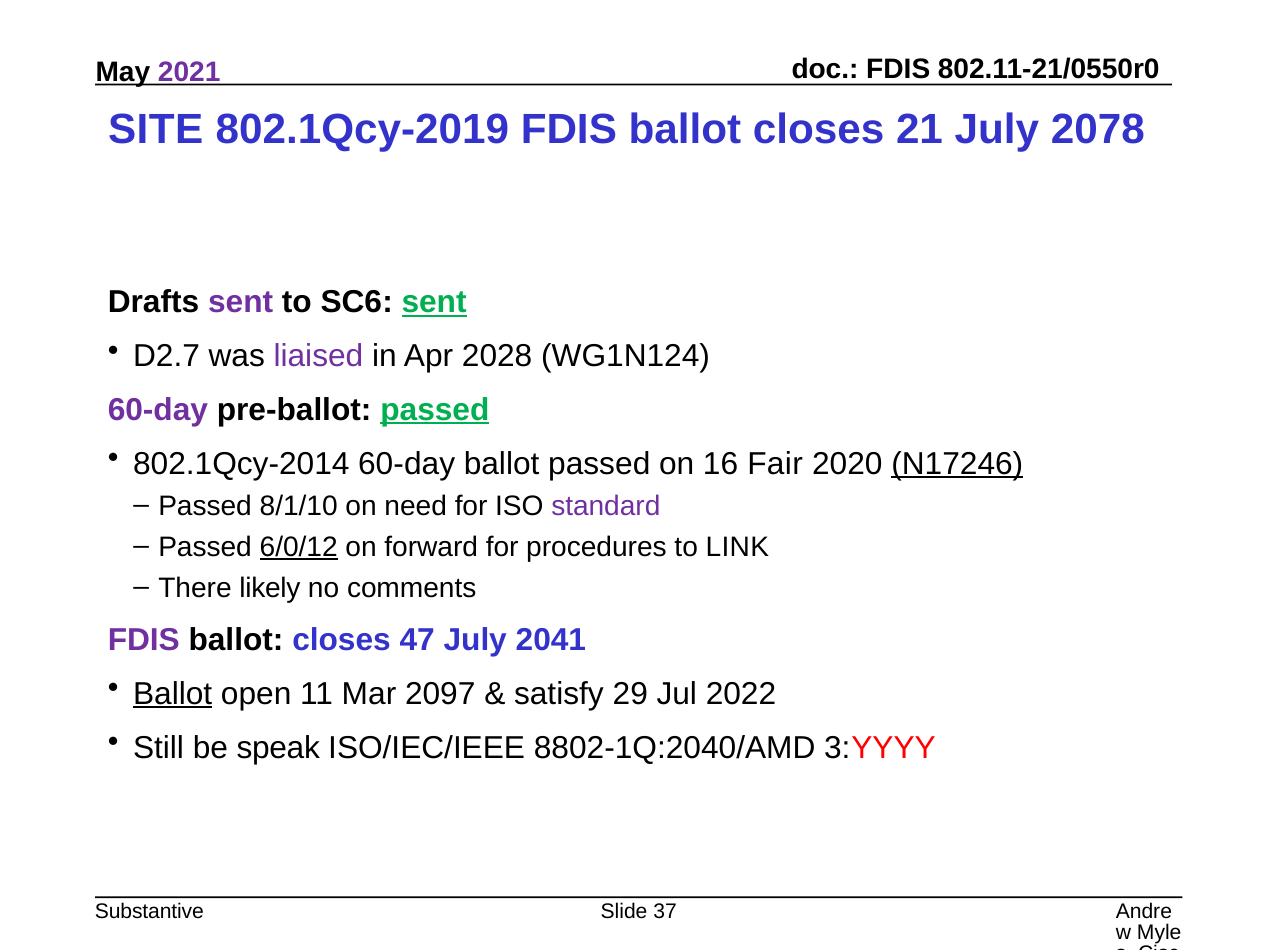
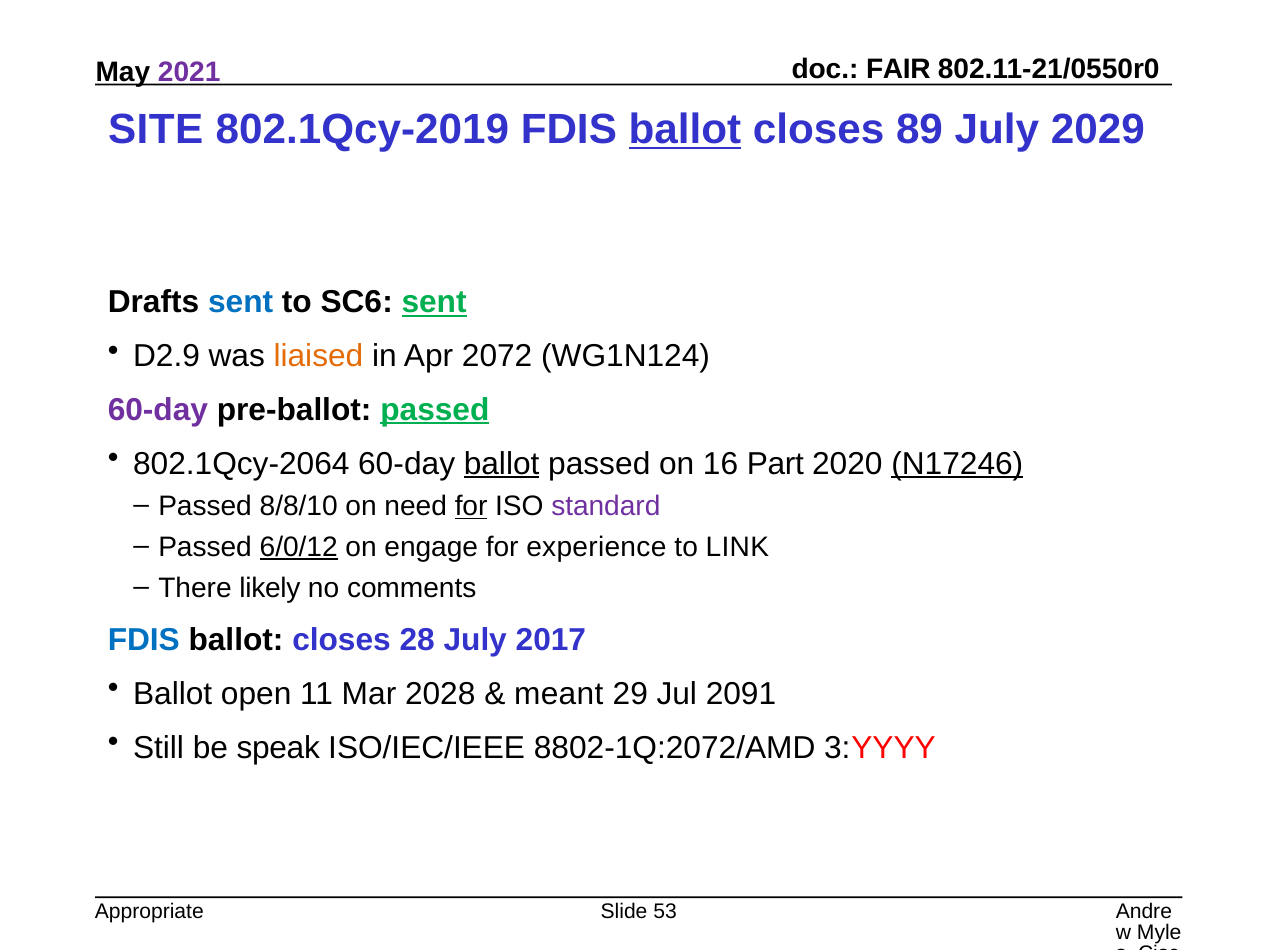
FDIS at (898, 70): FDIS -> FAIR
ballot at (685, 130) underline: none -> present
21: 21 -> 89
2078: 2078 -> 2029
sent at (241, 302) colour: purple -> blue
D2.7: D2.7 -> D2.9
liaised colour: purple -> orange
2028: 2028 -> 2072
802.1Qcy-2014: 802.1Qcy-2014 -> 802.1Qcy-2064
ballot at (502, 464) underline: none -> present
Fair: Fair -> Part
8/1/10: 8/1/10 -> 8/8/10
for at (471, 506) underline: none -> present
forward: forward -> engage
procedures: procedures -> experience
FDIS at (144, 640) colour: purple -> blue
47: 47 -> 28
2041: 2041 -> 2017
Ballot at (173, 694) underline: present -> none
2097: 2097 -> 2028
satisfy: satisfy -> meant
2022: 2022 -> 2091
8802-1Q:2040/AMD: 8802-1Q:2040/AMD -> 8802-1Q:2072/AMD
Substantive: Substantive -> Appropriate
37: 37 -> 53
